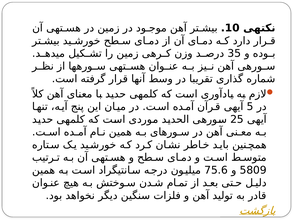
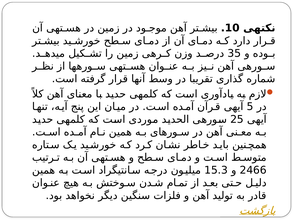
75.6: 75.6 -> 15.3
5809: 5809 -> 2466
